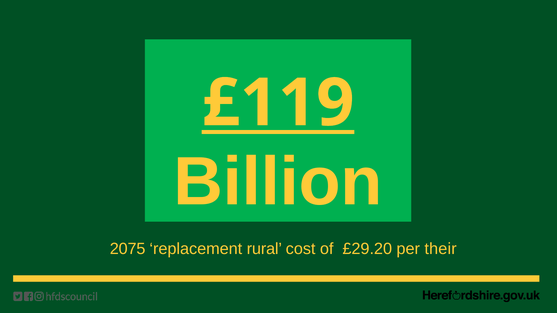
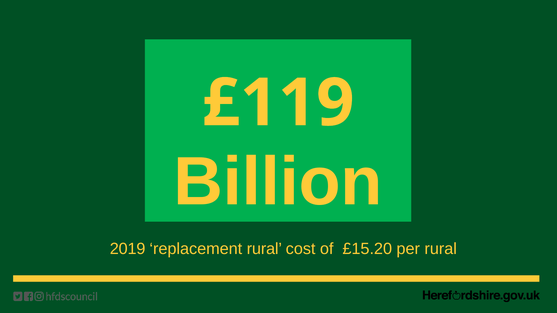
£119 underline: present -> none
2075: 2075 -> 2019
£29.20: £29.20 -> £15.20
per their: their -> rural
